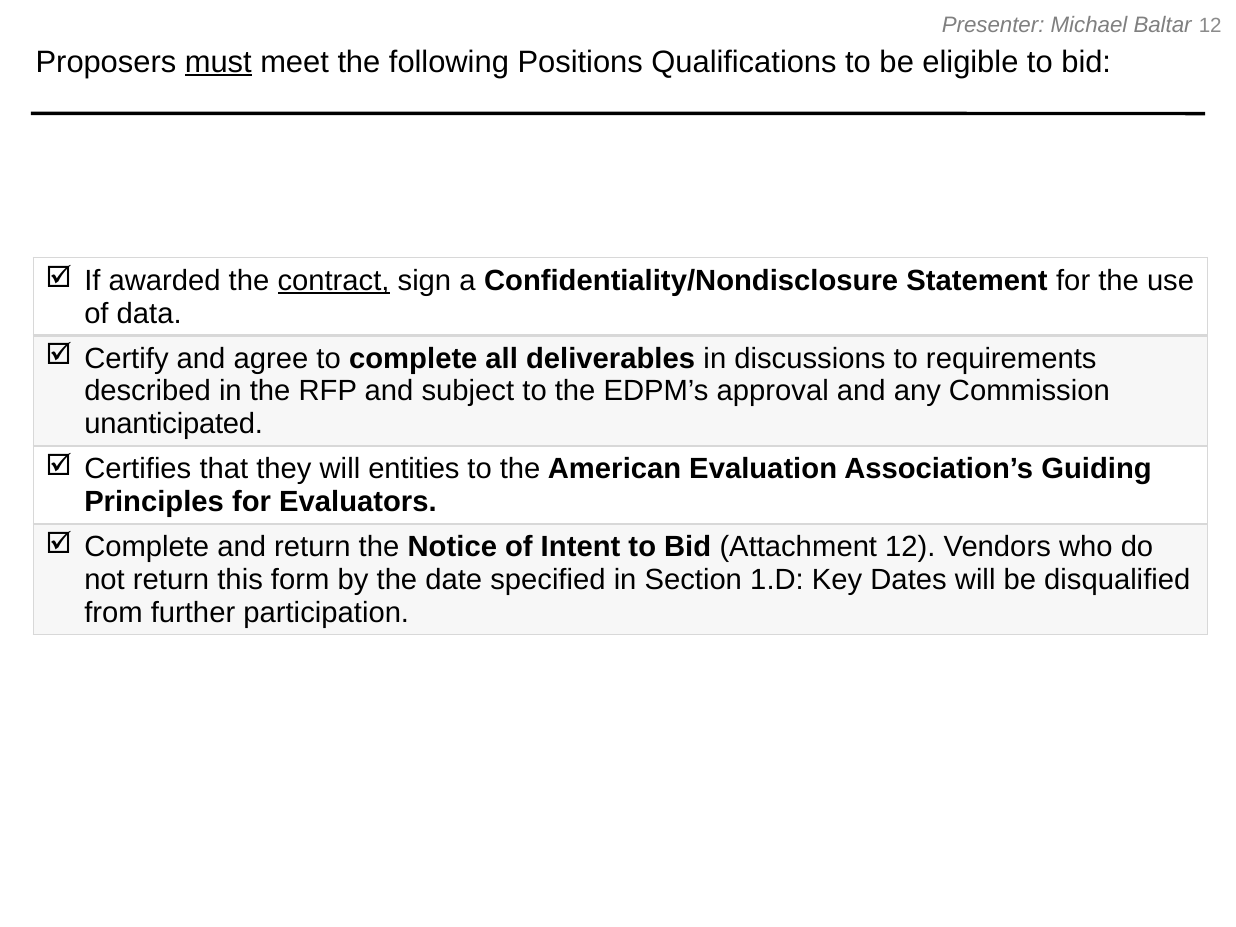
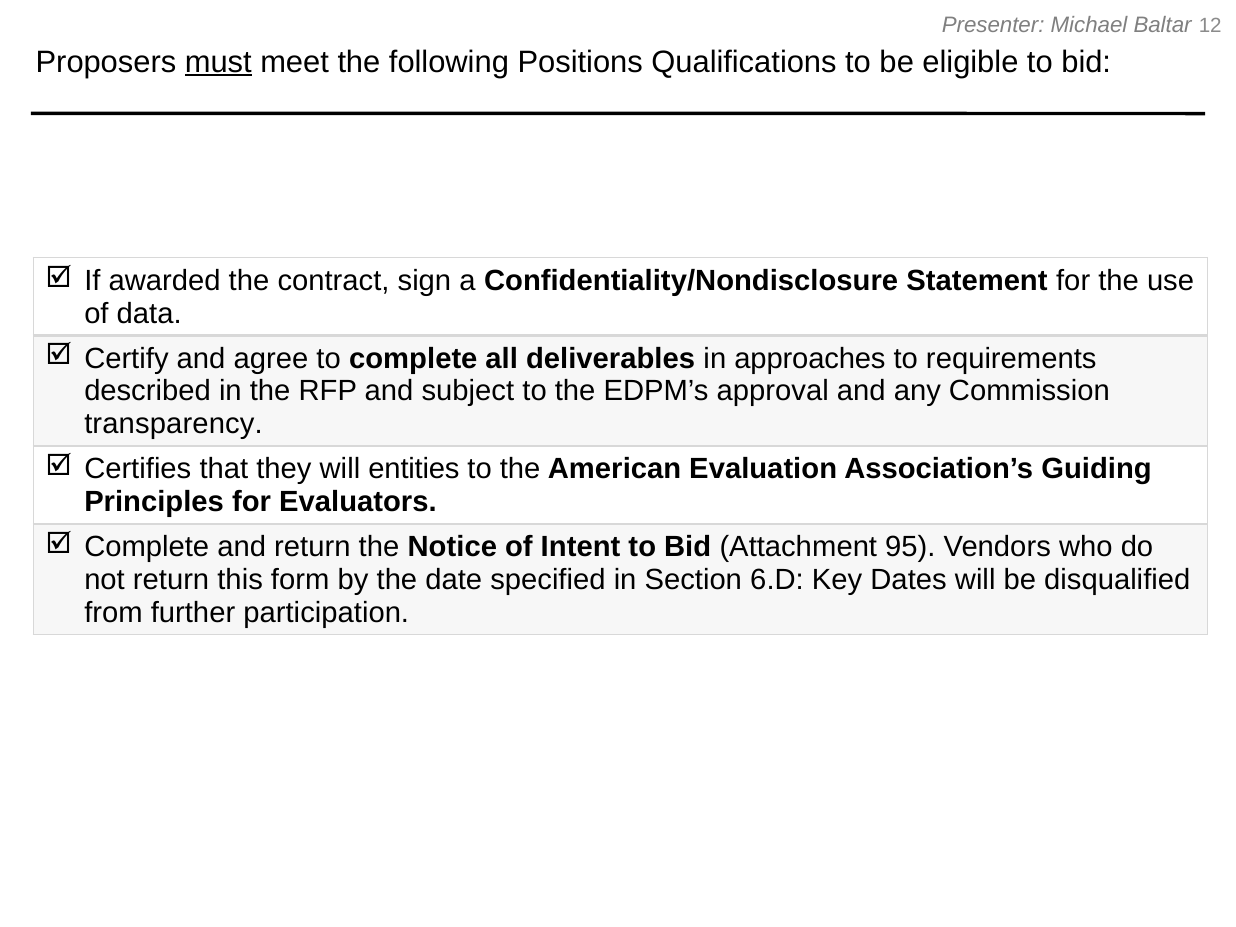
contract underline: present -> none
discussions: discussions -> approaches
unanticipated: unanticipated -> transparency
Attachment 12: 12 -> 95
1.D: 1.D -> 6.D
